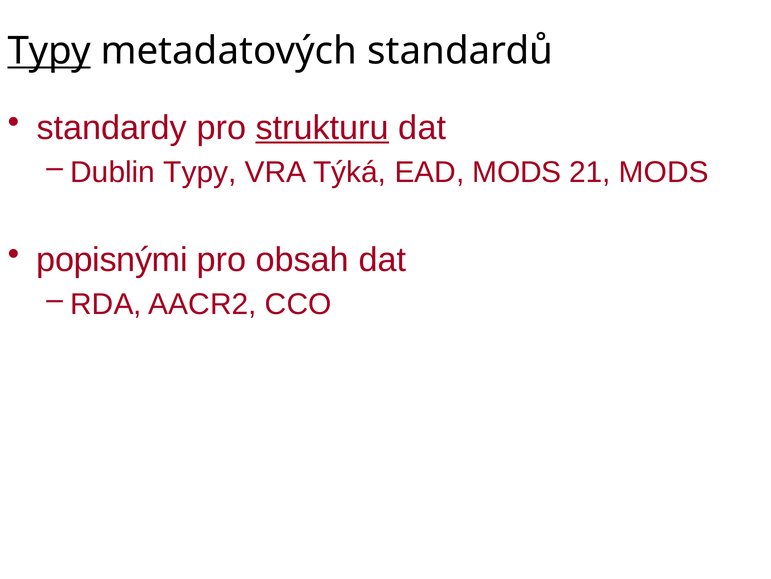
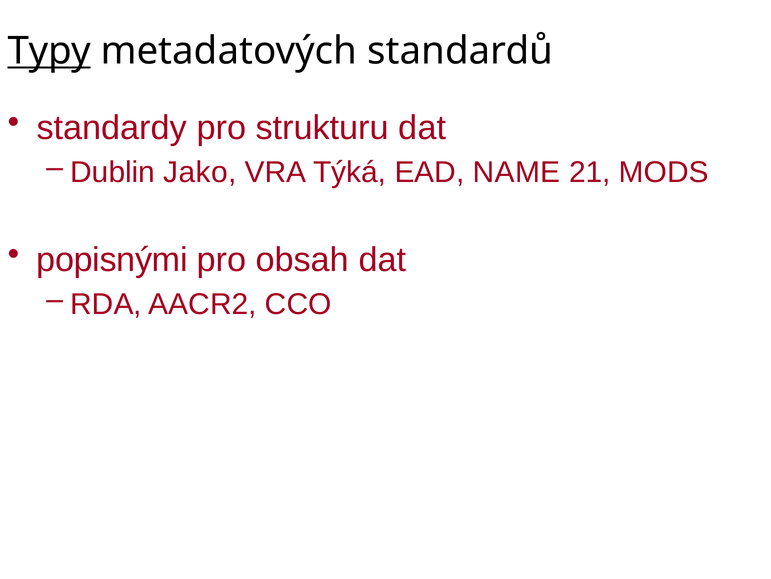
strukturu underline: present -> none
Dublin Typy: Typy -> Jako
EAD MODS: MODS -> NAME
